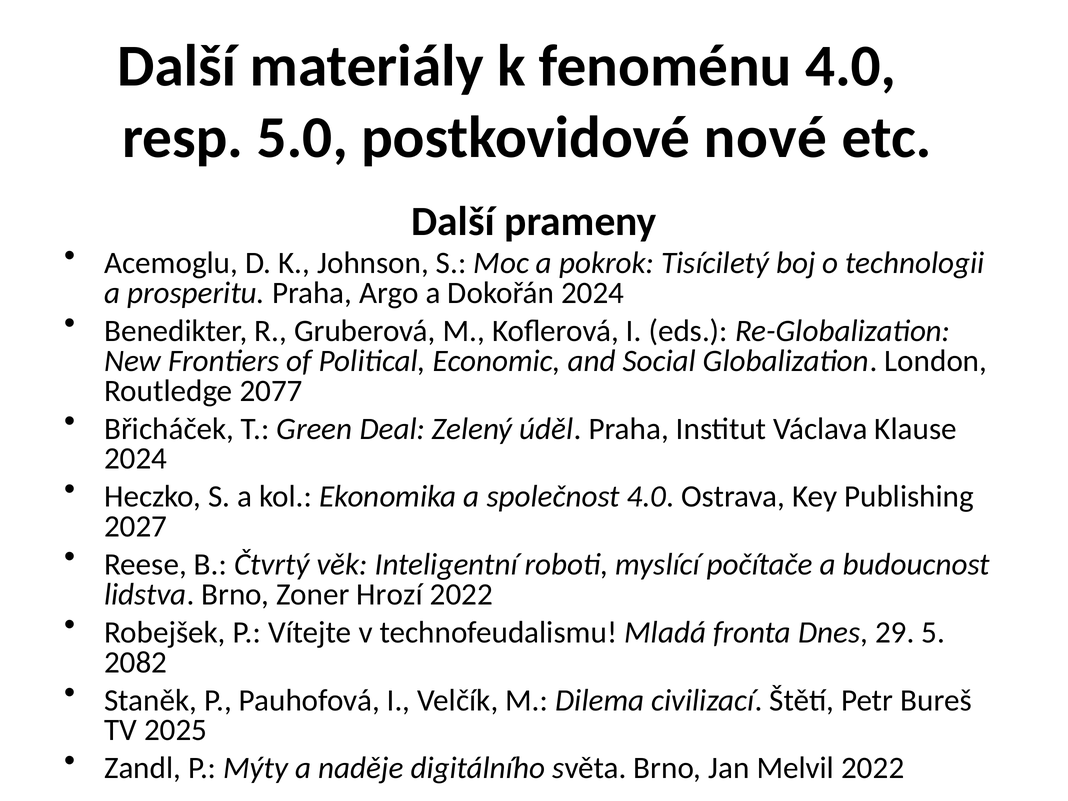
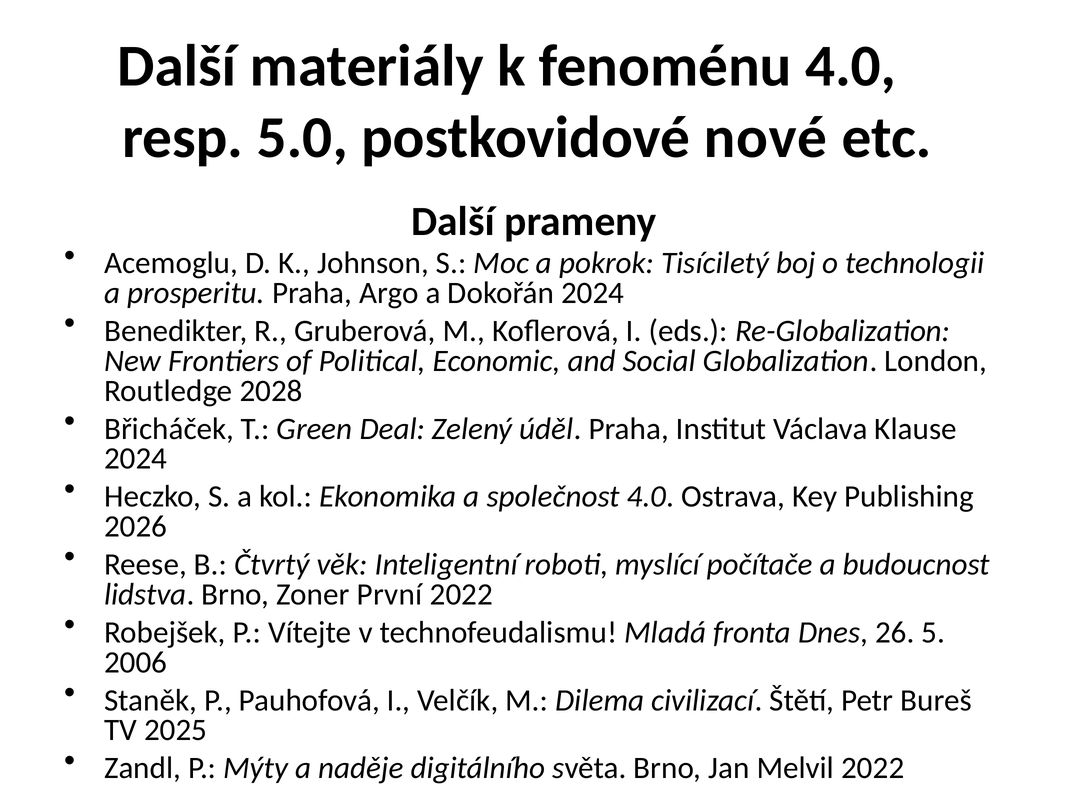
2077: 2077 -> 2028
2027: 2027 -> 2026
Hrozí: Hrozí -> První
29: 29 -> 26
2082: 2082 -> 2006
